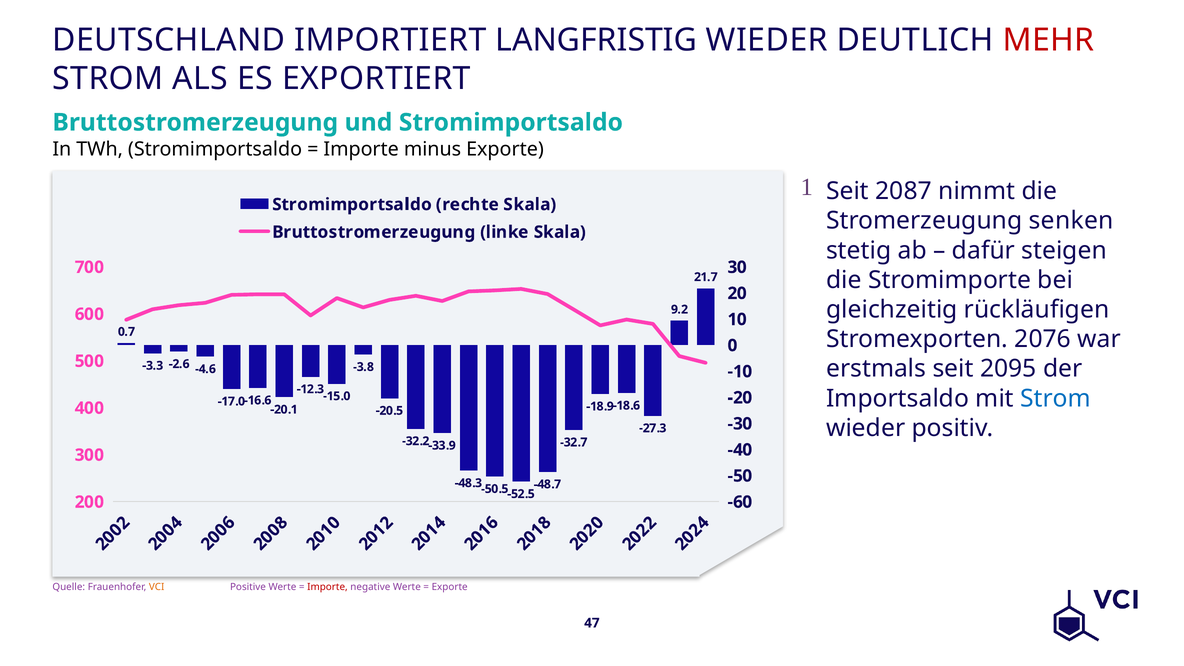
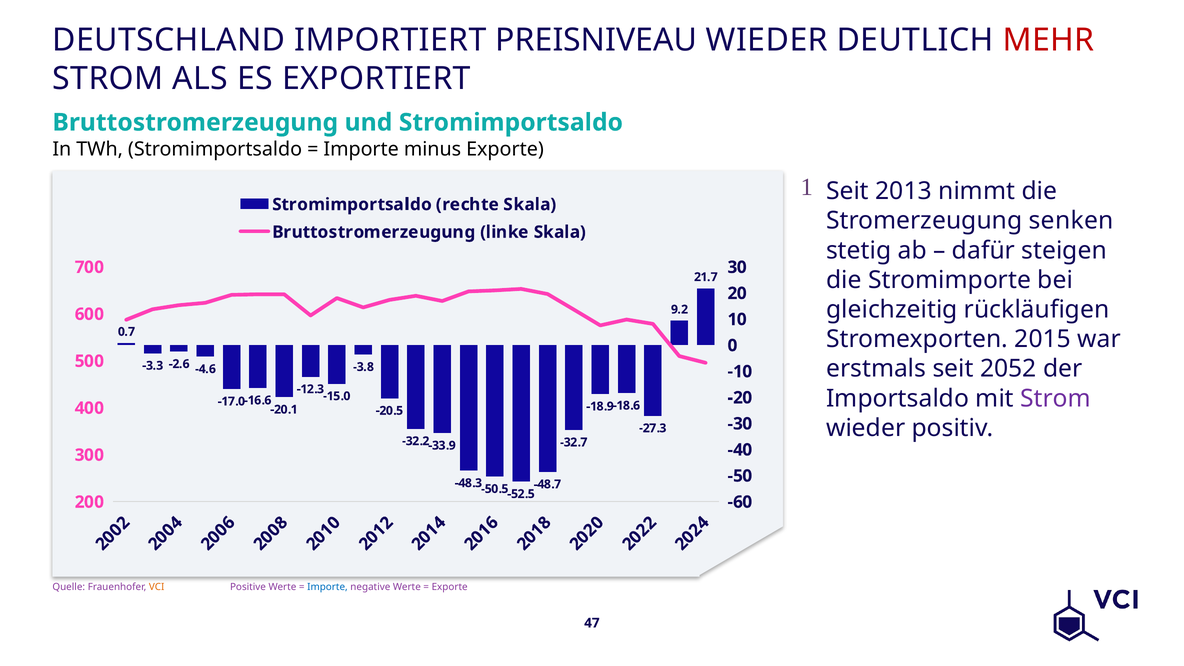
LANGFRISTIG: LANGFRISTIG -> PREISNIVEAU
2087: 2087 -> 2013
2076: 2076 -> 2015
2095: 2095 -> 2052
Strom at (1055, 398) colour: blue -> purple
Importe at (327, 587) colour: red -> blue
